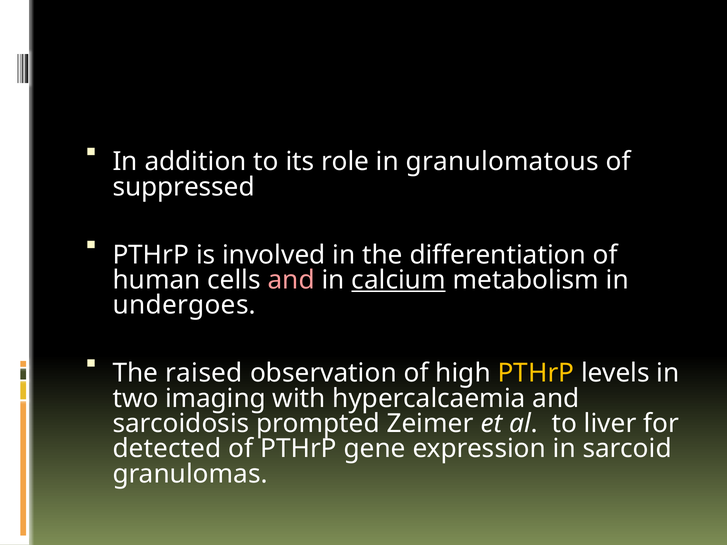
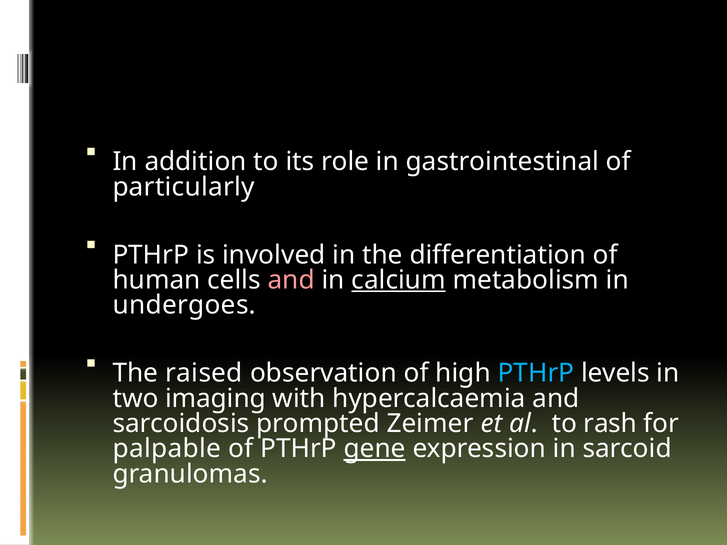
granulomatous: granulomatous -> gastrointestinal
suppressed: suppressed -> particularly
PTHrP at (536, 373) colour: yellow -> light blue
liver: liver -> rash
detected: detected -> palpable
gene underline: none -> present
